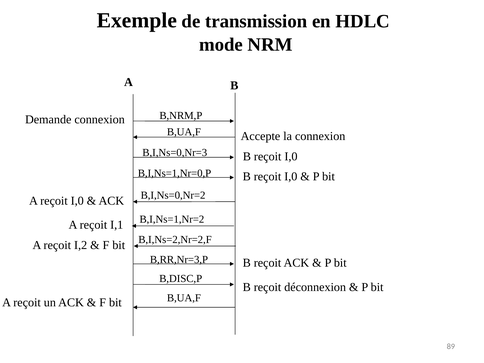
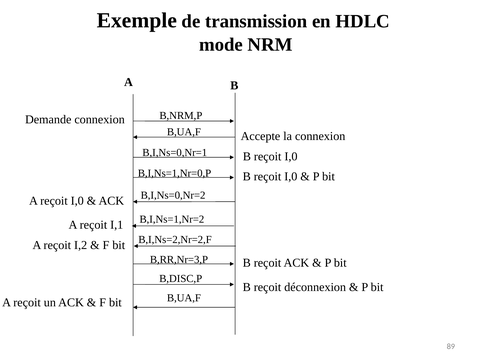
B,I,Ns=0,Nr=3: B,I,Ns=0,Nr=3 -> B,I,Ns=0,Nr=1
